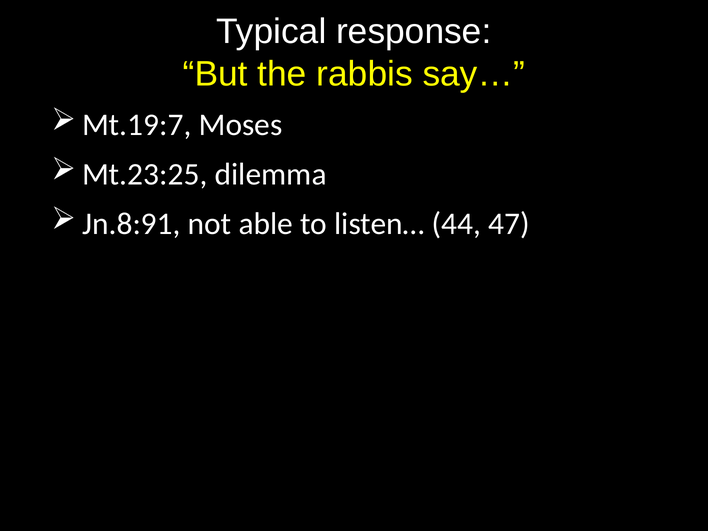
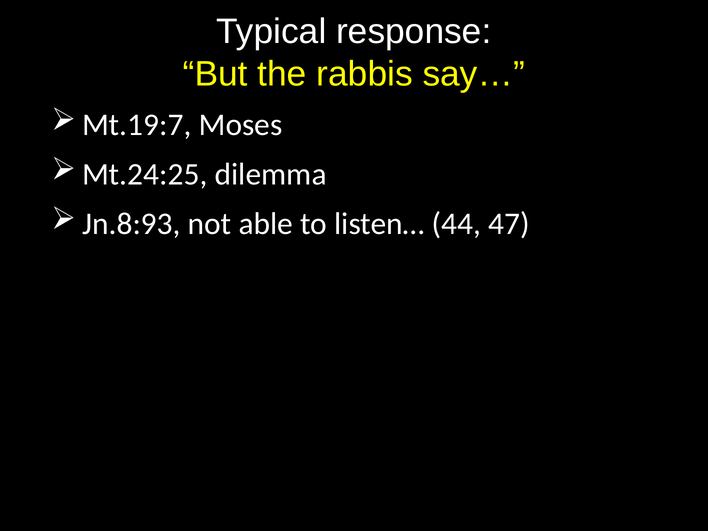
Mt.23:25: Mt.23:25 -> Mt.24:25
Jn.8:91: Jn.8:91 -> Jn.8:93
